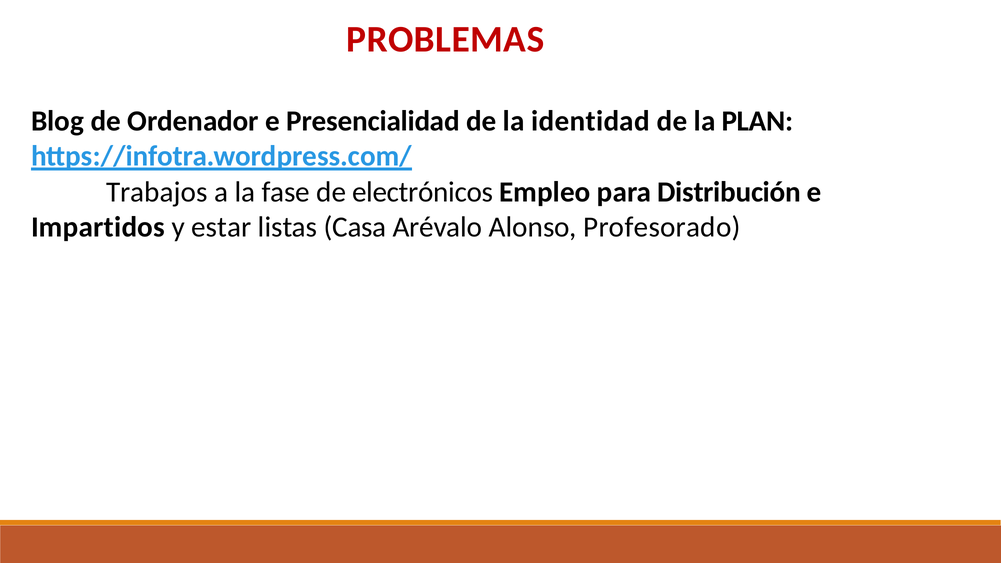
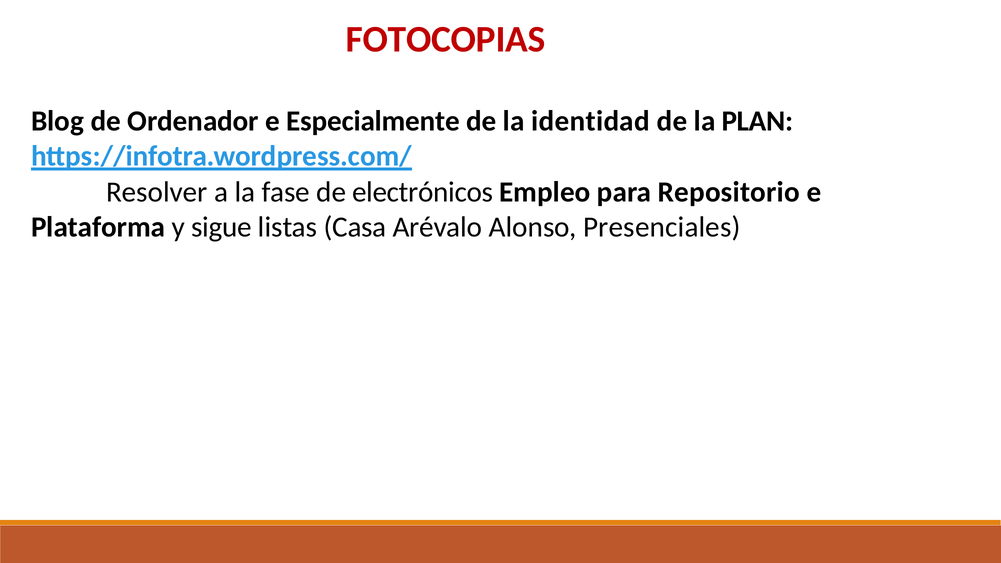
PROBLEMAS: PROBLEMAS -> FOTOCOPIAS
Presencialidad: Presencialidad -> Especialmente
Trabajos: Trabajos -> Resolver
Distribución: Distribución -> Repositorio
Impartidos: Impartidos -> Plataforma
estar: estar -> sigue
Profesorado: Profesorado -> Presenciales
